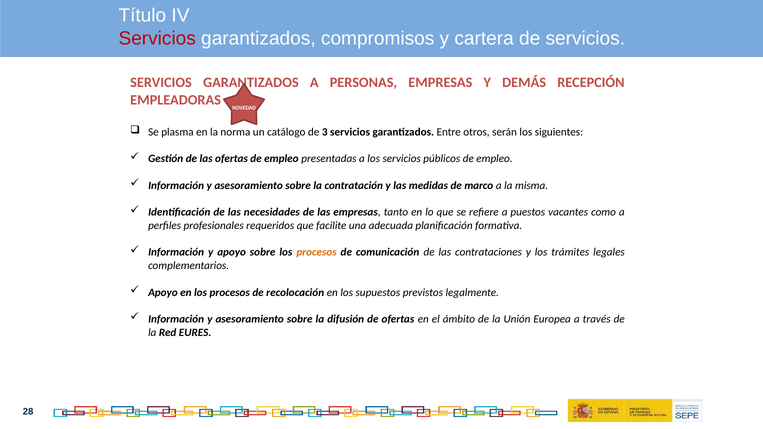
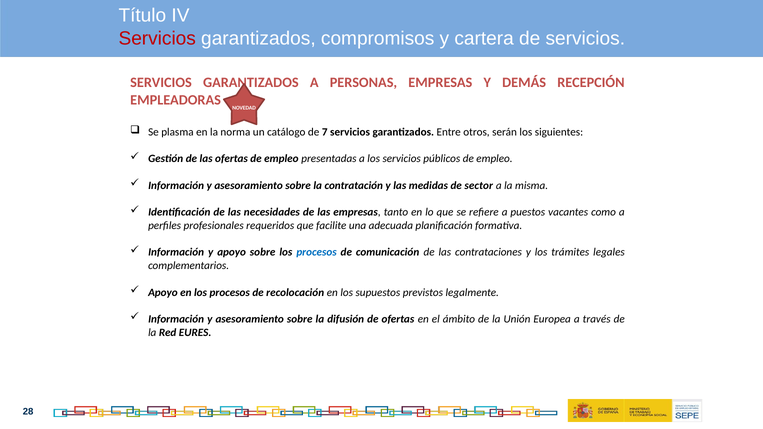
3: 3 -> 7
marco: marco -> sector
procesos at (317, 252) colour: orange -> blue
